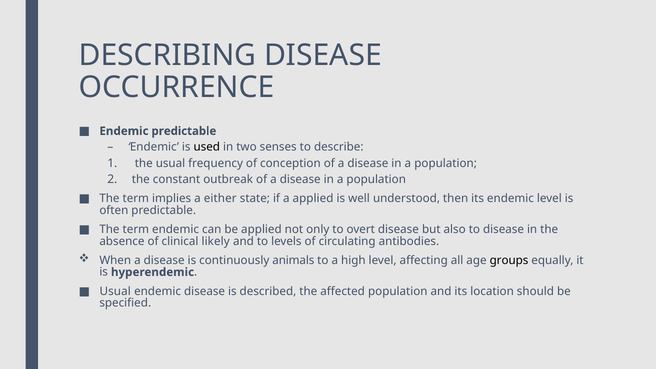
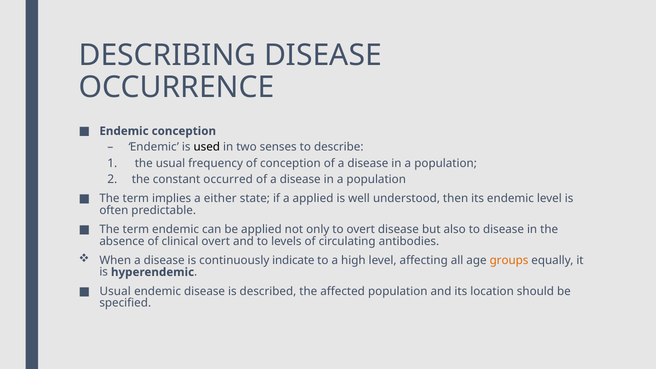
Endemic predictable: predictable -> conception
outbreak: outbreak -> occurred
clinical likely: likely -> overt
animals: animals -> indicate
groups colour: black -> orange
